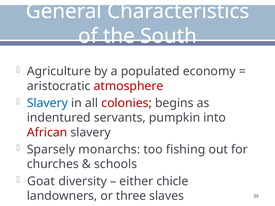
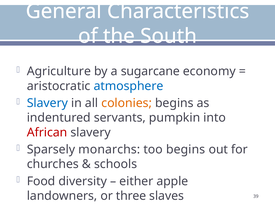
populated: populated -> sugarcane
atmosphere colour: red -> blue
colonies colour: red -> orange
too fishing: fishing -> begins
Goat: Goat -> Food
chicle: chicle -> apple
